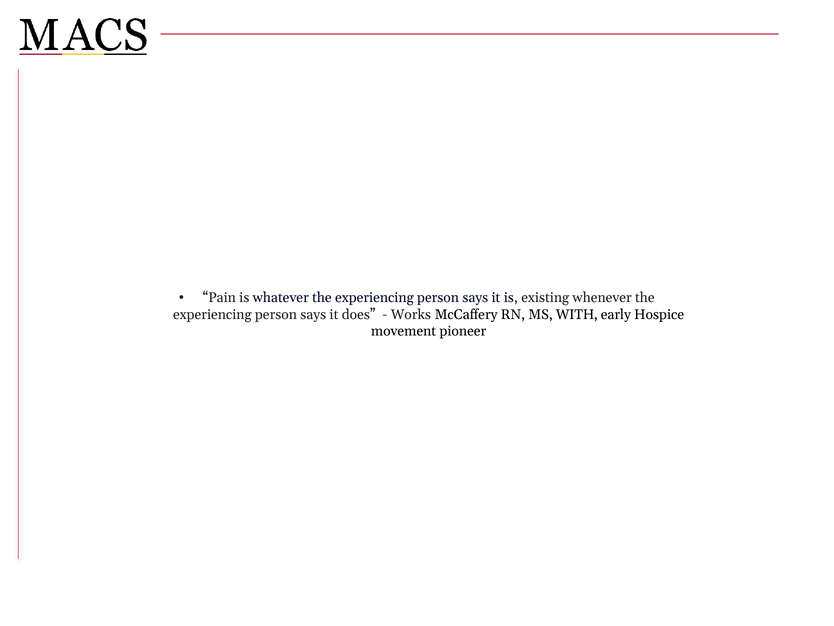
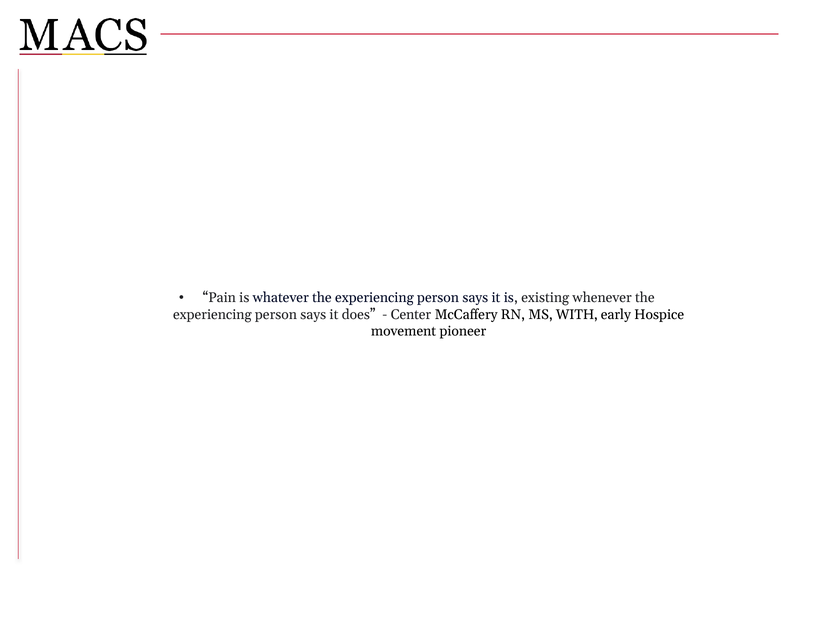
Works: Works -> Center
